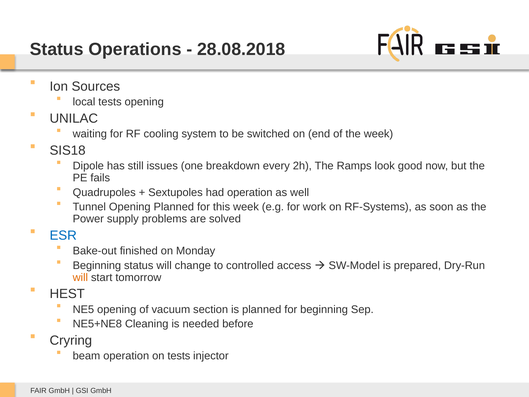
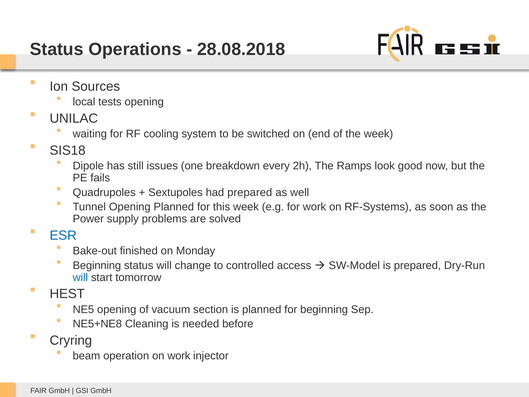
had operation: operation -> prepared
will at (80, 277) colour: orange -> blue
on tests: tests -> work
